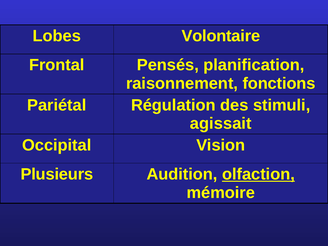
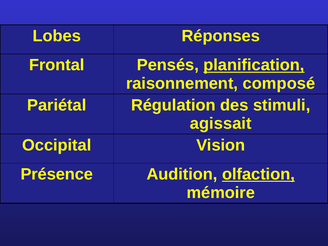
Volontaire: Volontaire -> Réponses
planification underline: none -> present
fonctions: fonctions -> composé
Plusieurs: Plusieurs -> Présence
